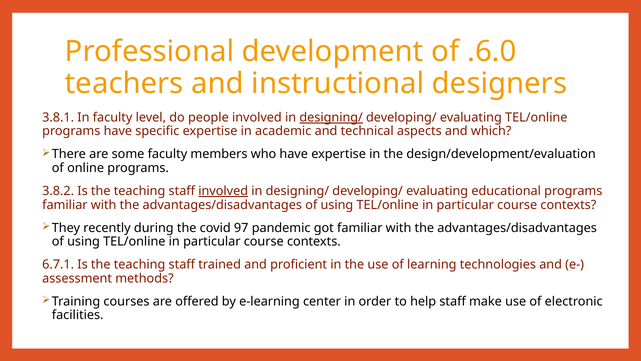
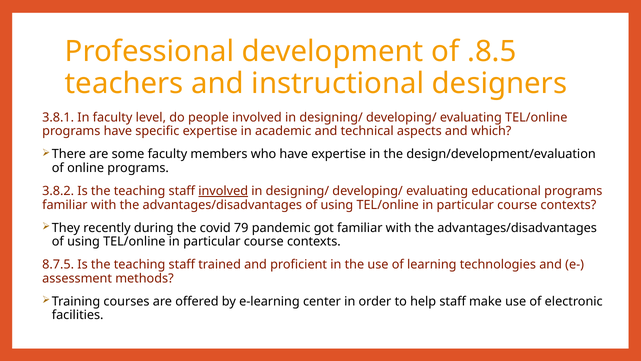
6.0: 6.0 -> 8.5
designing/ at (331, 117) underline: present -> none
97: 97 -> 79
6.7.1: 6.7.1 -> 8.7.5
